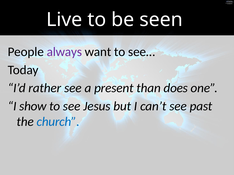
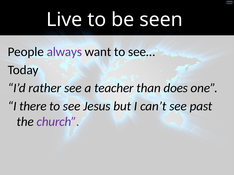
present: present -> teacher
show: show -> there
church colour: blue -> purple
